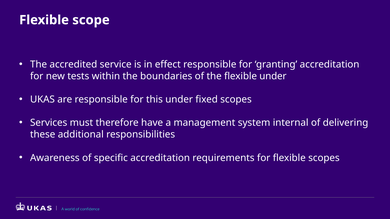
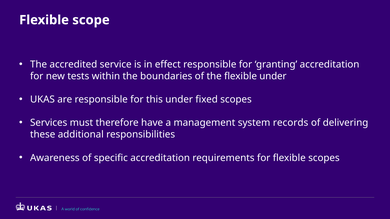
internal: internal -> records
